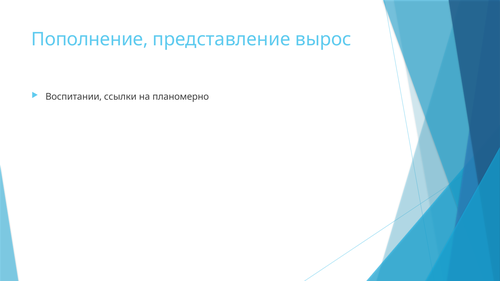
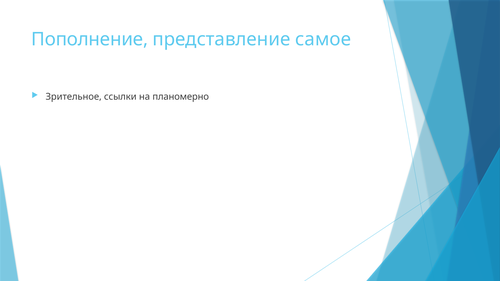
вырос: вырос -> самое
Воспитании: Воспитании -> Зрительное
